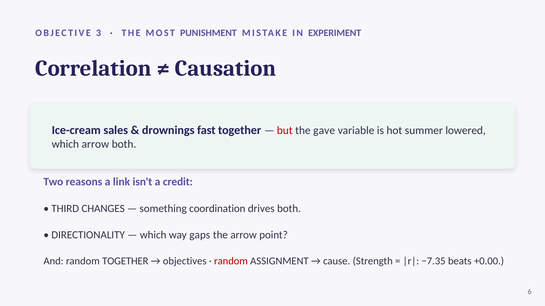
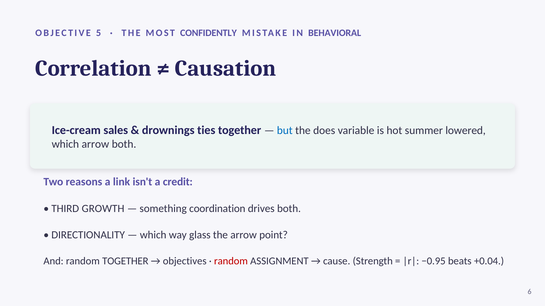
3: 3 -> 5
PUNISHMENT: PUNISHMENT -> CONFIDENTLY
EXPERIMENT: EXPERIMENT -> BEHAVIORAL
fast: fast -> ties
but colour: red -> blue
gave: gave -> does
CHANGES: CHANGES -> GROWTH
gaps: gaps -> glass
−7.35: −7.35 -> −0.95
+0.00: +0.00 -> +0.04
